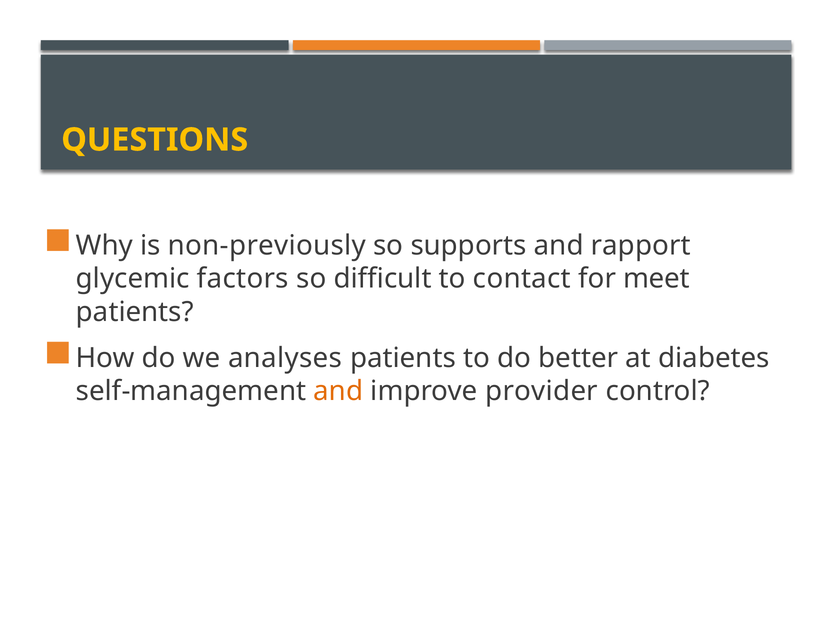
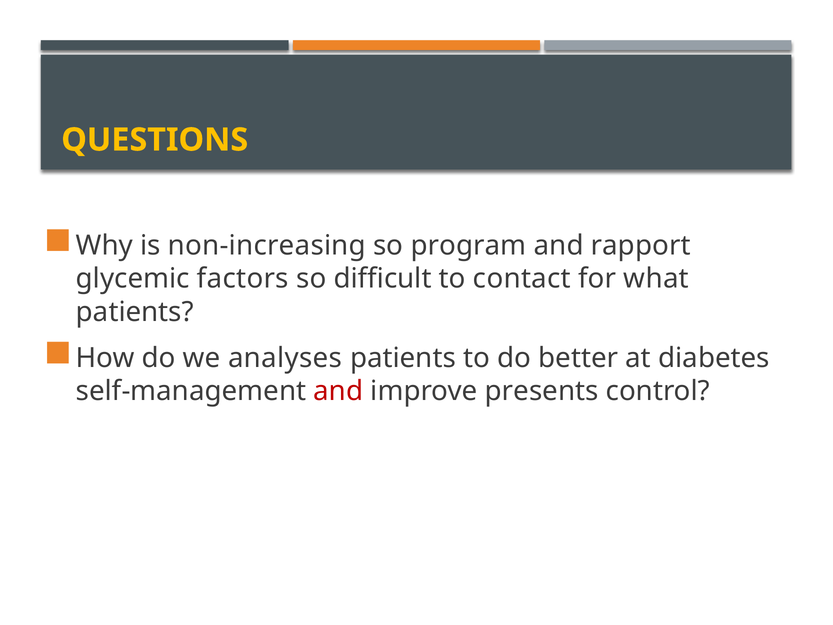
non-previously: non-previously -> non-increasing
supports: supports -> program
meet: meet -> what
and at (338, 391) colour: orange -> red
provider: provider -> presents
